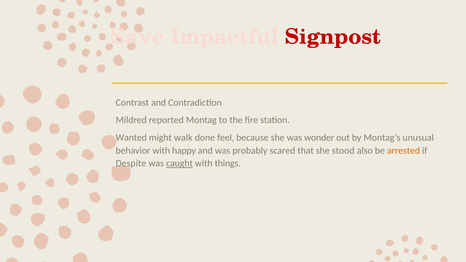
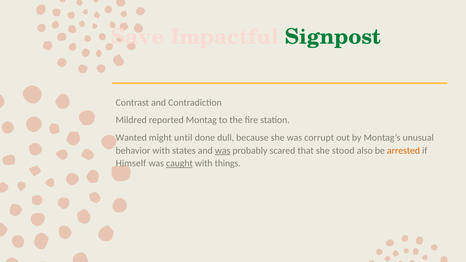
Signpost colour: red -> green
walk: walk -> until
feel: feel -> dull
wonder: wonder -> corrupt
happy: happy -> states
was at (223, 151) underline: none -> present
Despite: Despite -> Himself
